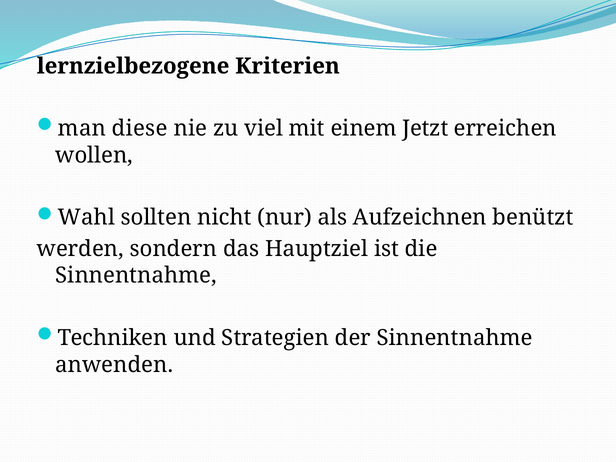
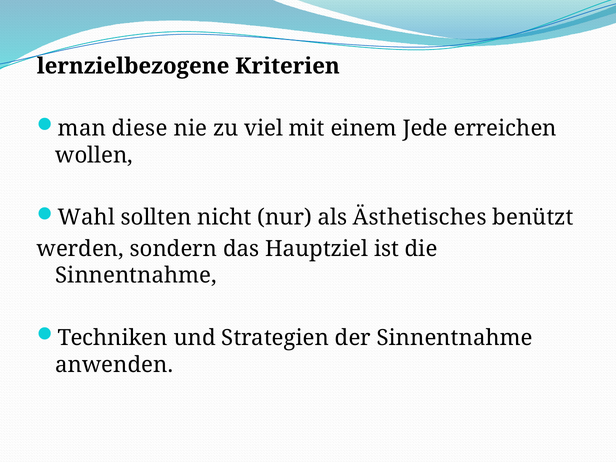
Jetzt: Jetzt -> Jede
Aufzeichnen: Aufzeichnen -> Ästhetisches
